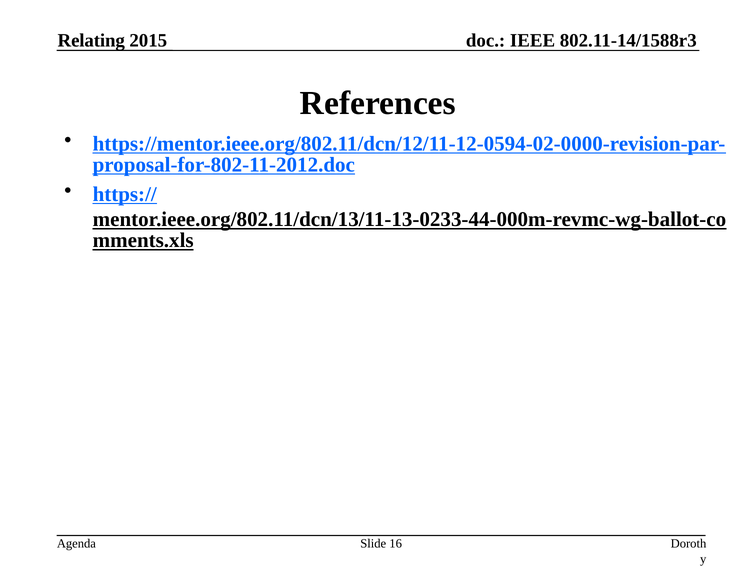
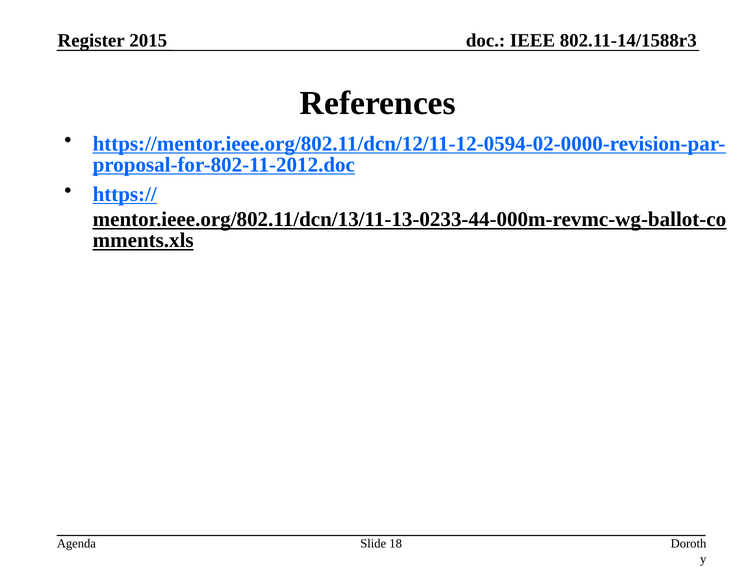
Relating: Relating -> Register
16: 16 -> 18
